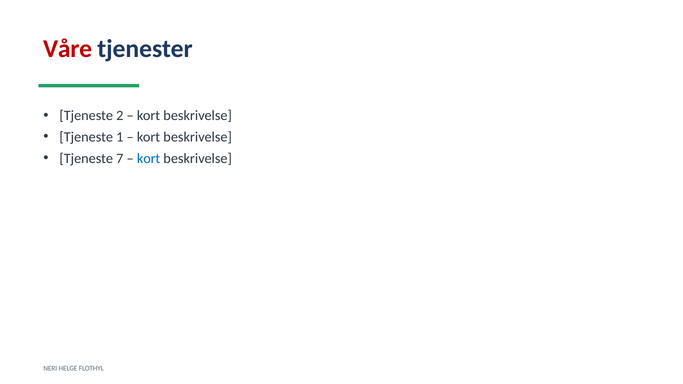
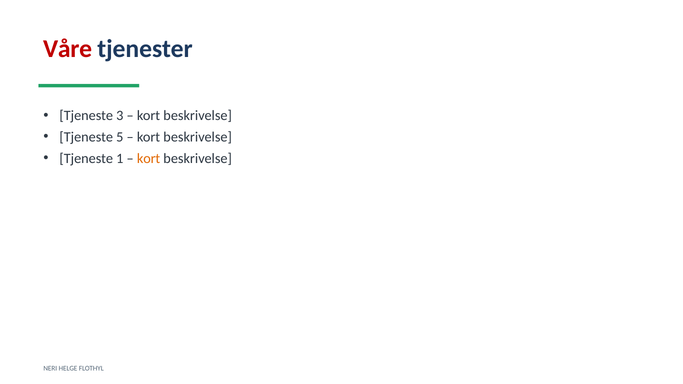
2: 2 -> 3
1: 1 -> 5
7: 7 -> 1
kort at (149, 158) colour: blue -> orange
